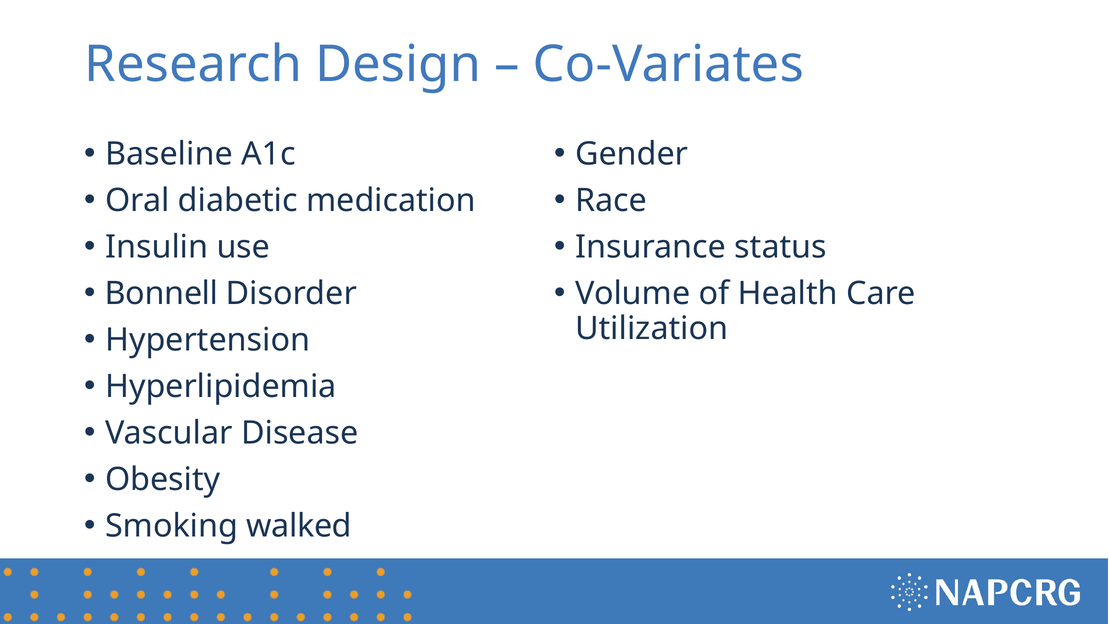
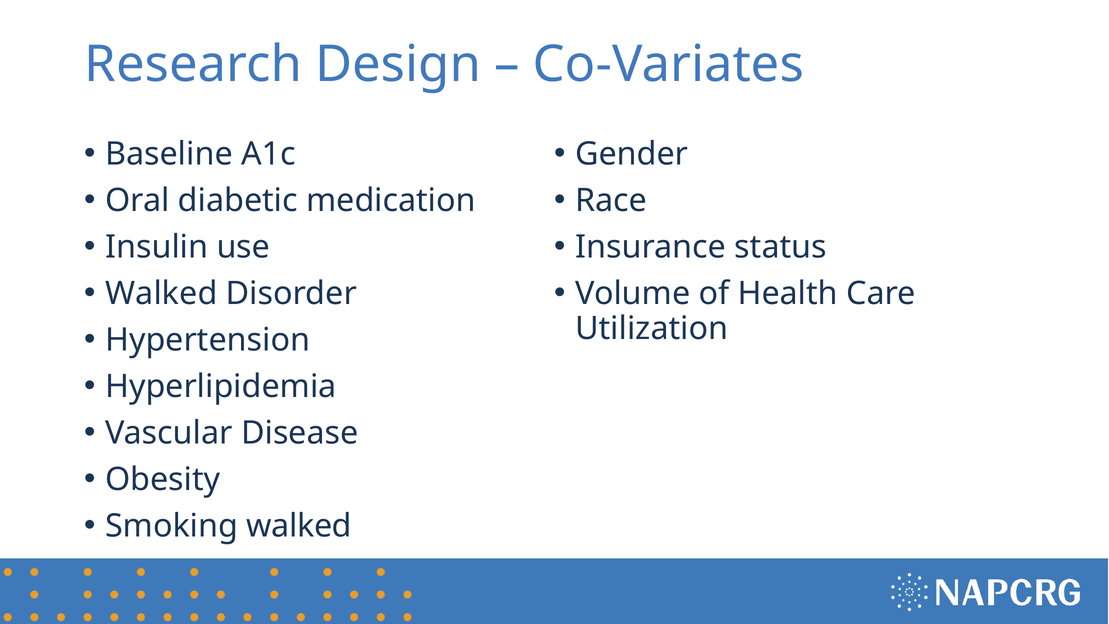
Bonnell at (162, 293): Bonnell -> Walked
